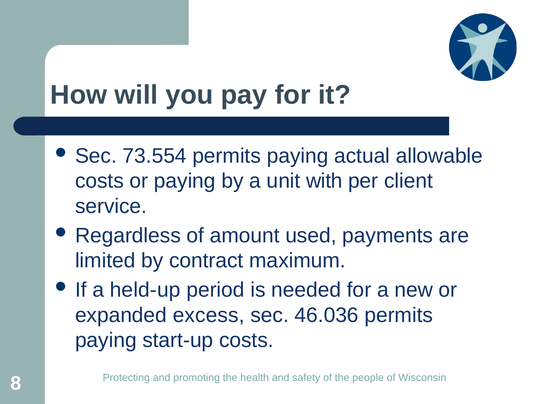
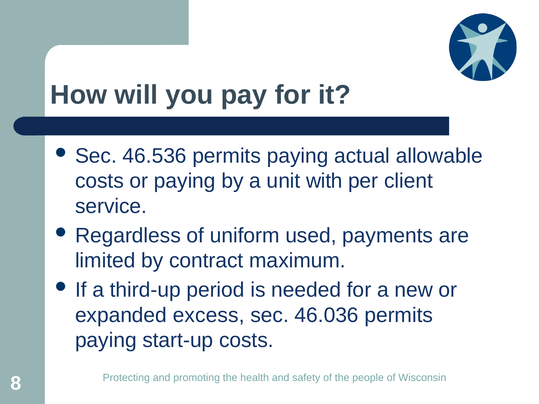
73.554: 73.554 -> 46.536
amount: amount -> uniform
held-up: held-up -> third-up
